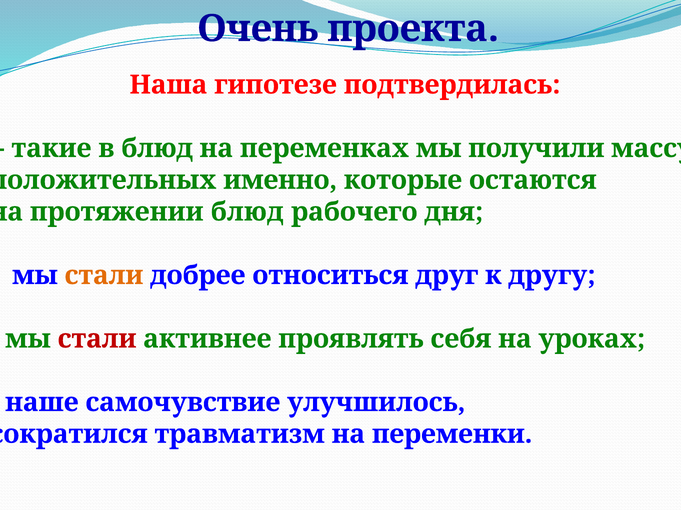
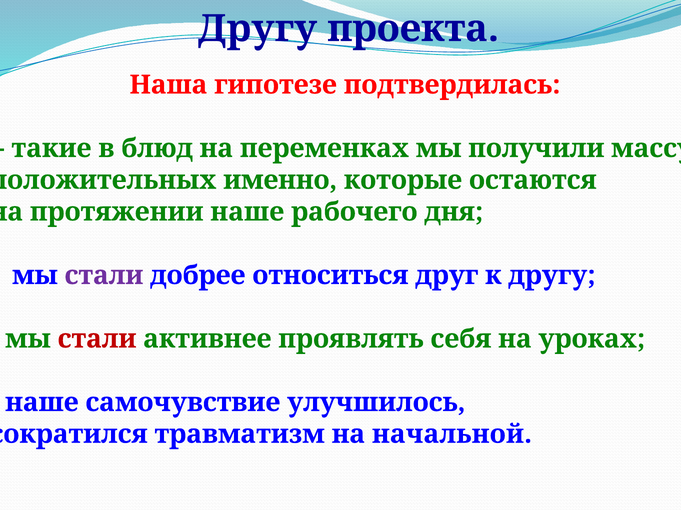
Очень at (258, 29): Очень -> Другу
протяжении блюд: блюд -> наше
стали at (104, 276) colour: orange -> purple
переменки: переменки -> начальной
